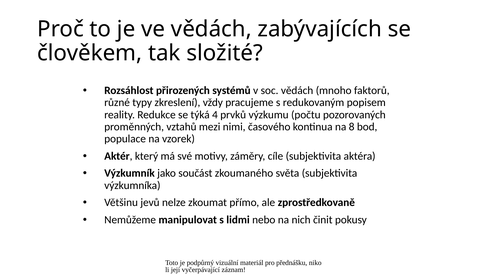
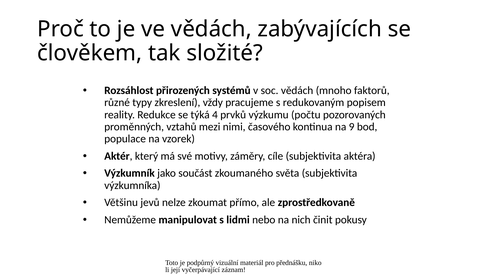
8: 8 -> 9
